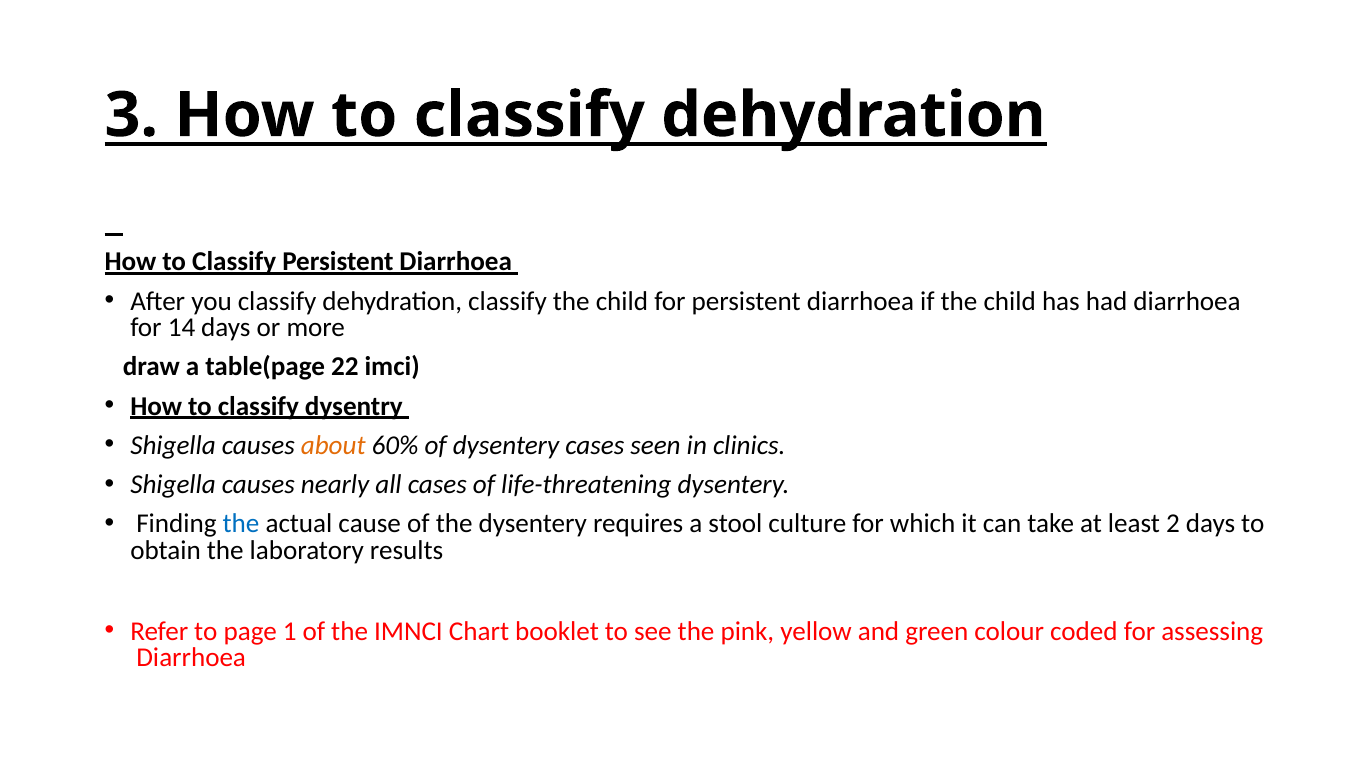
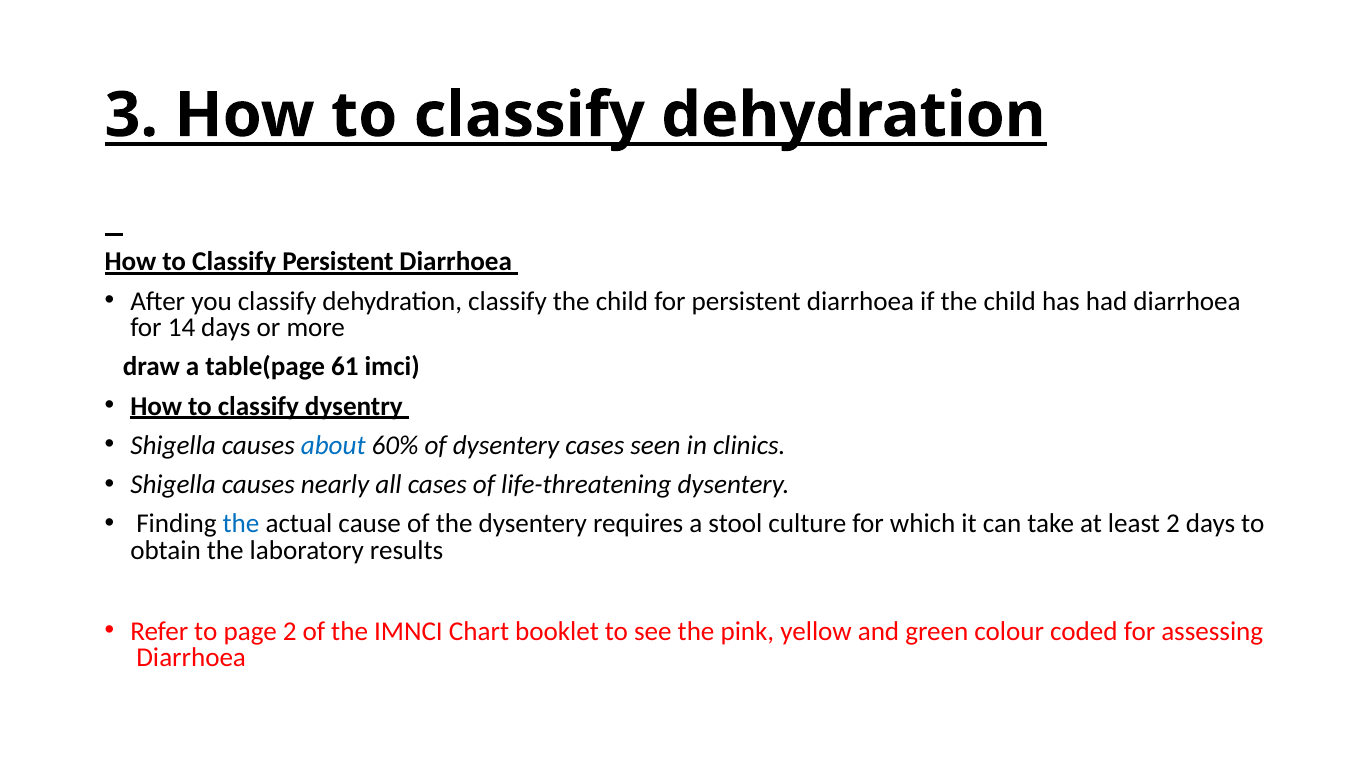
22: 22 -> 61
about colour: orange -> blue
page 1: 1 -> 2
